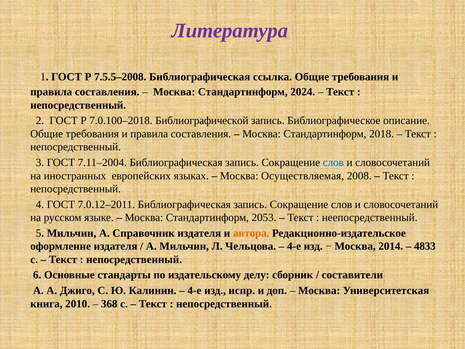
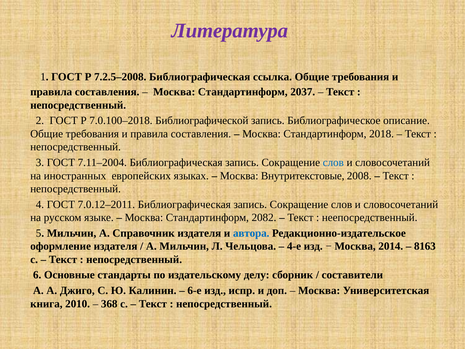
7.5.5–2008: 7.5.5–2008 -> 7.2.5–2008
2024: 2024 -> 2037
Осуществляемая: Осуществляемая -> Внутритекстовые
2053: 2053 -> 2082
автора colour: orange -> blue
4833: 4833 -> 8163
4-е at (194, 290): 4-е -> 6-е
